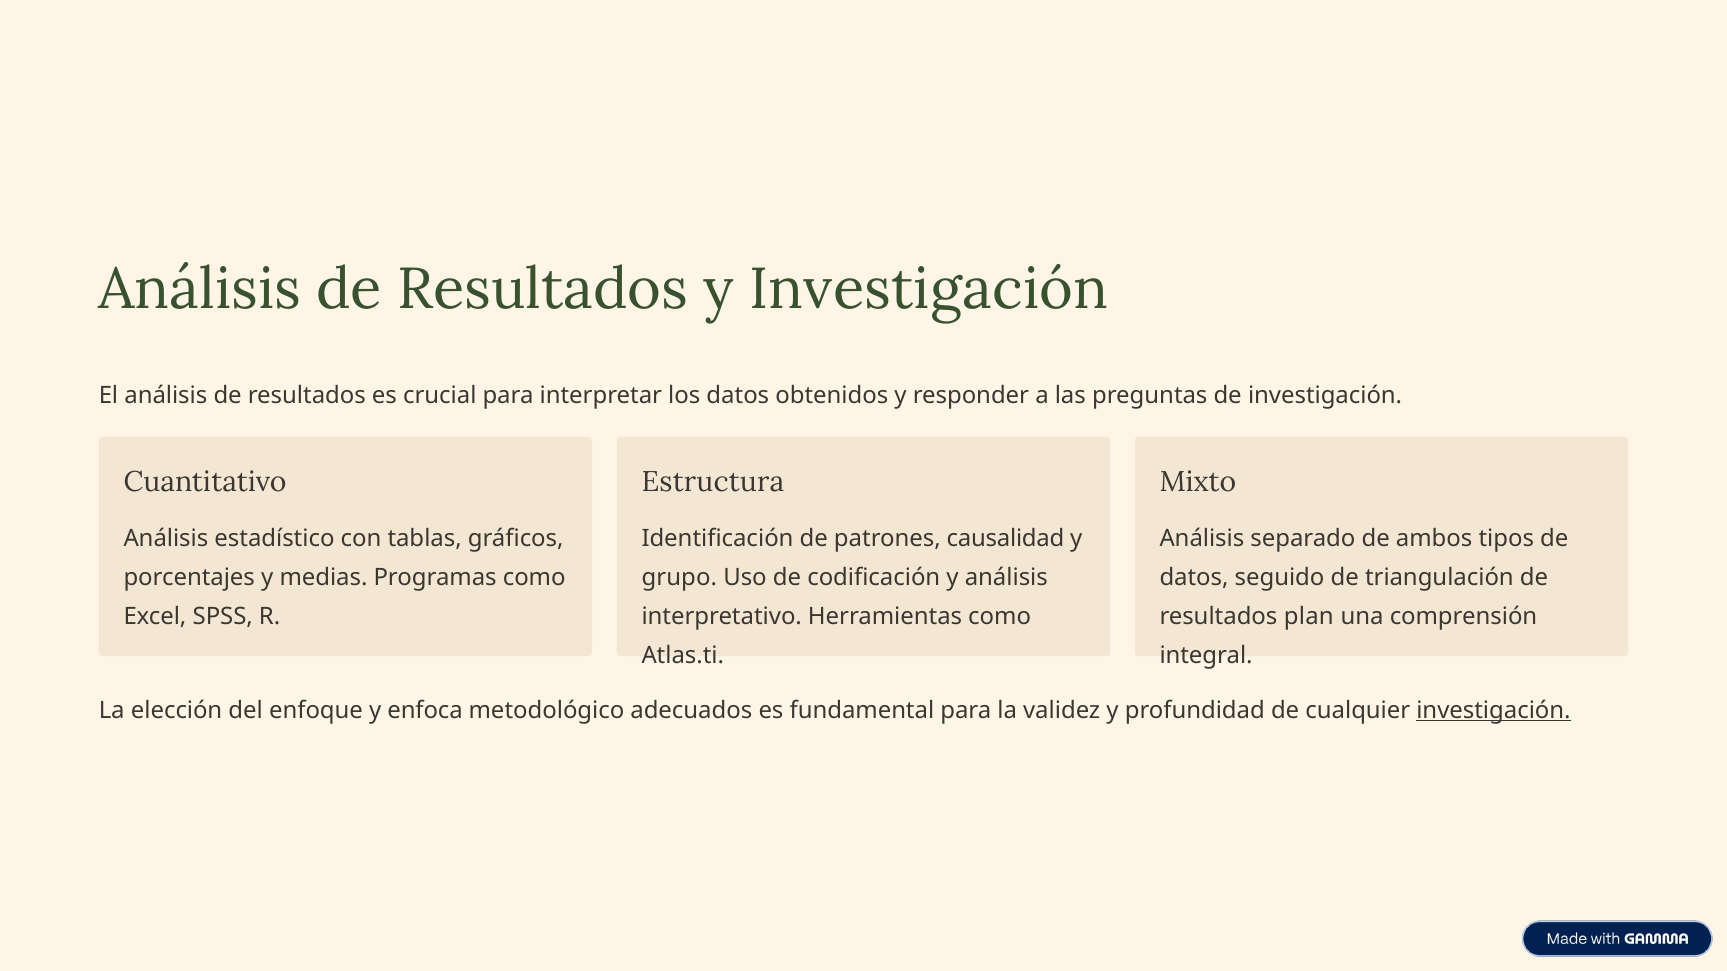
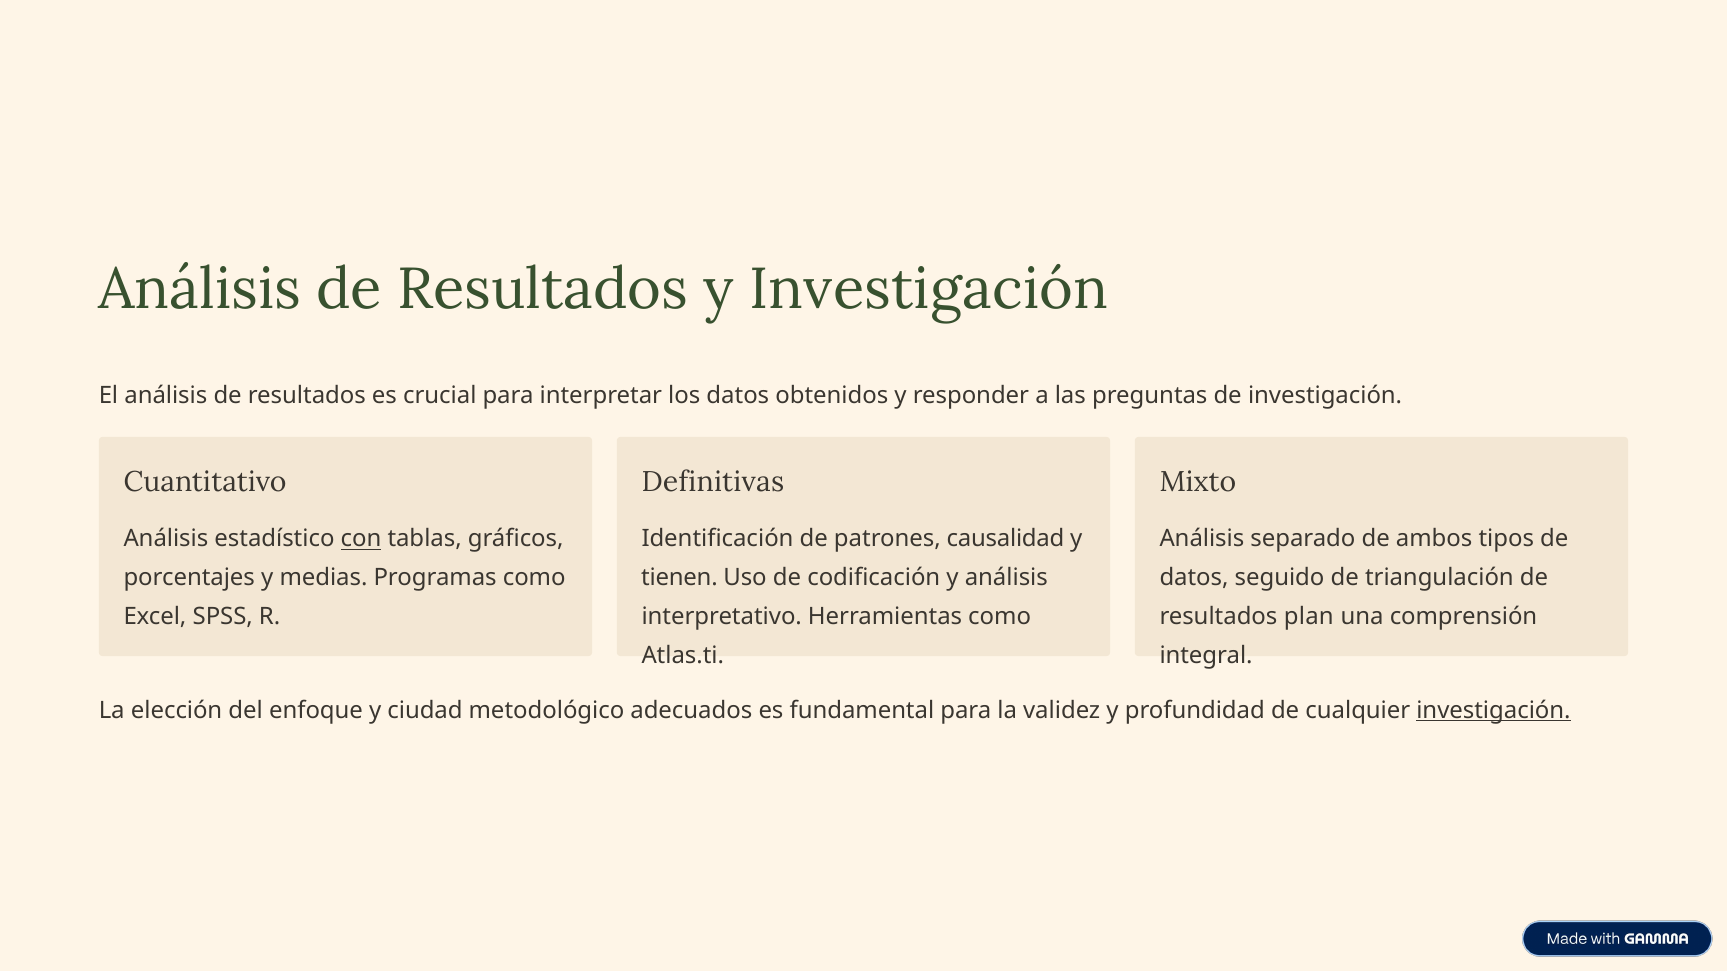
Estructura: Estructura -> Definitivas
con underline: none -> present
grupo: grupo -> tienen
enfoca: enfoca -> ciudad
